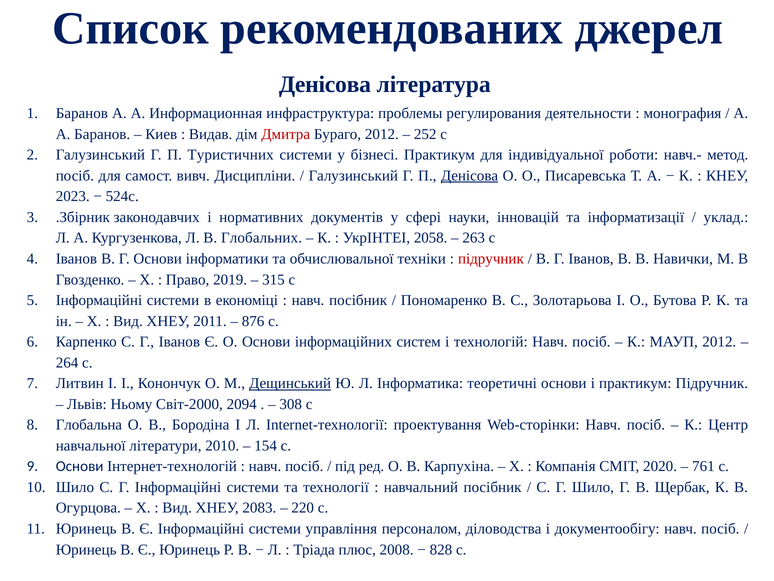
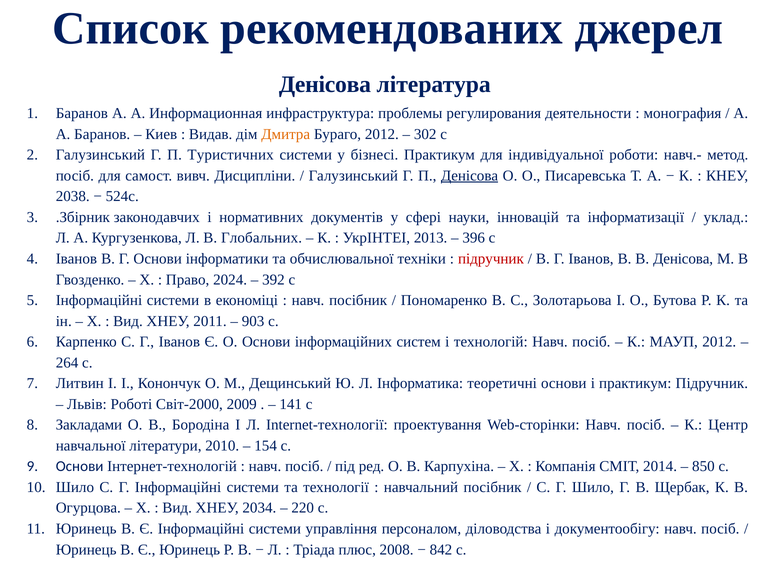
Дмитра colour: red -> orange
252: 252 -> 302
2023: 2023 -> 2038
2058: 2058 -> 2013
263: 263 -> 396
В Навички: Навички -> Денісова
2019: 2019 -> 2024
315: 315 -> 392
876: 876 -> 903
Дещинський underline: present -> none
Ньому: Ньому -> Роботі
2094: 2094 -> 2009
308: 308 -> 141
Глобальна: Глобальна -> Закладами
2020: 2020 -> 2014
761: 761 -> 850
2083: 2083 -> 2034
828: 828 -> 842
